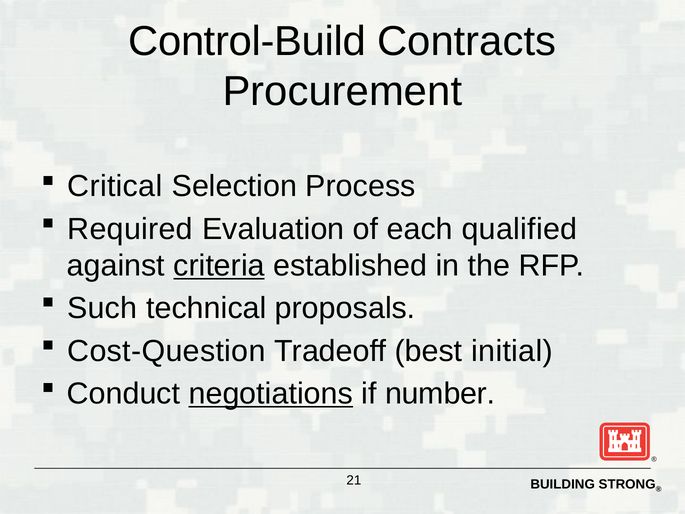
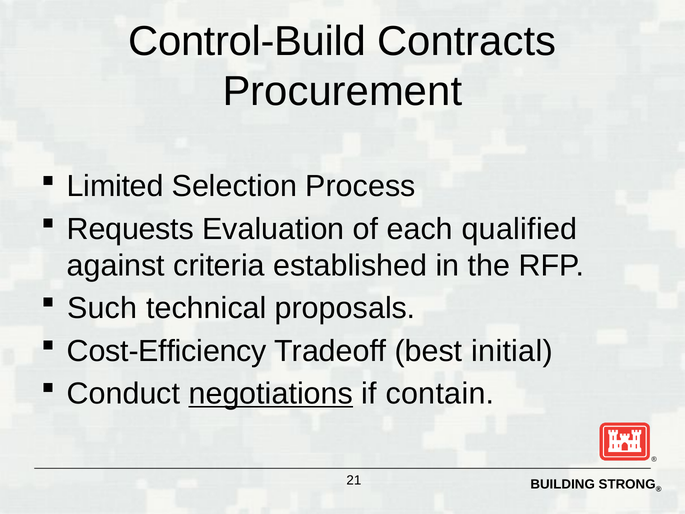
Critical: Critical -> Limited
Required: Required -> Requests
criteria underline: present -> none
Cost-Question: Cost-Question -> Cost-Efficiency
number: number -> contain
